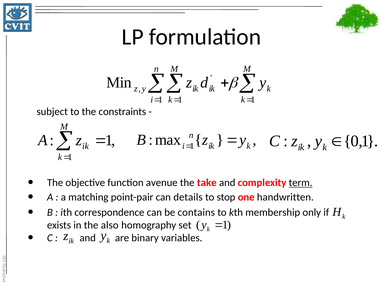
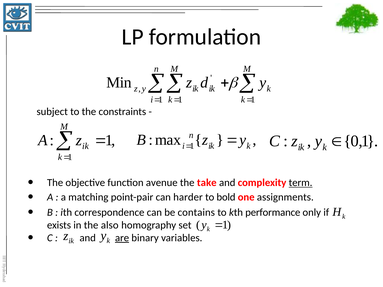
details: details -> harder
stop: stop -> bold
handwritten: handwritten -> assignments
membership: membership -> performance
are underline: none -> present
